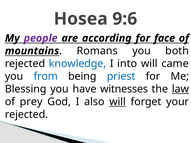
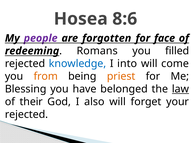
9:6: 9:6 -> 8:6
according: according -> forgotten
mountains: mountains -> redeeming
both: both -> filled
came: came -> come
from colour: blue -> orange
priest colour: blue -> orange
witnesses: witnesses -> belonged
prey: prey -> their
will at (118, 102) underline: present -> none
